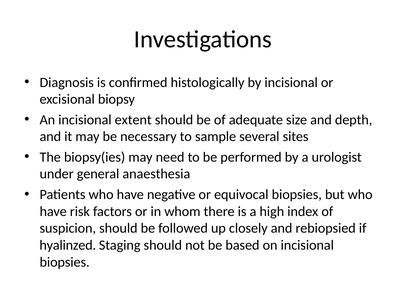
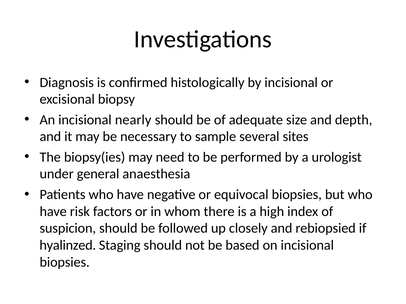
extent: extent -> nearly
